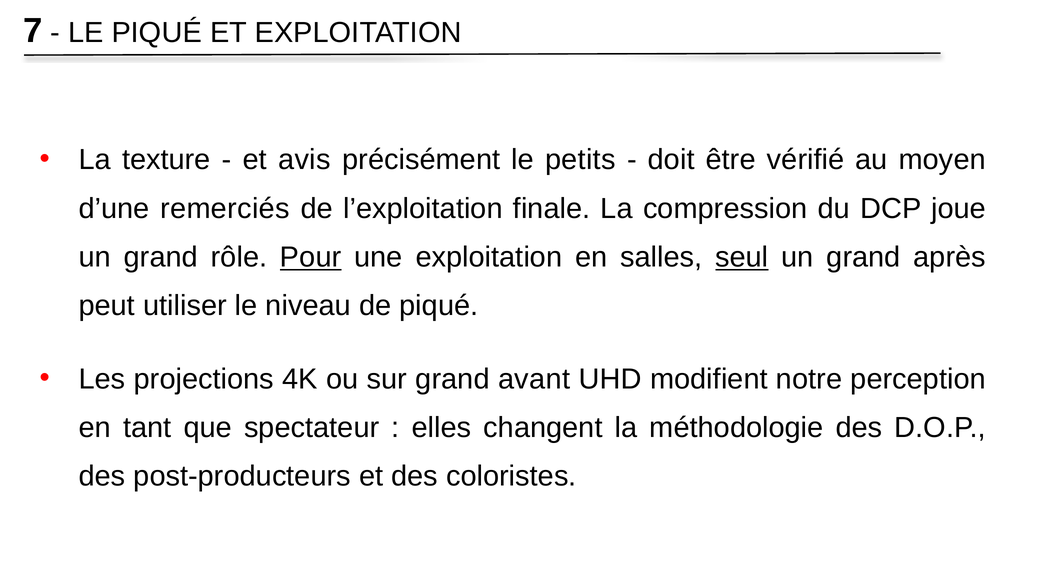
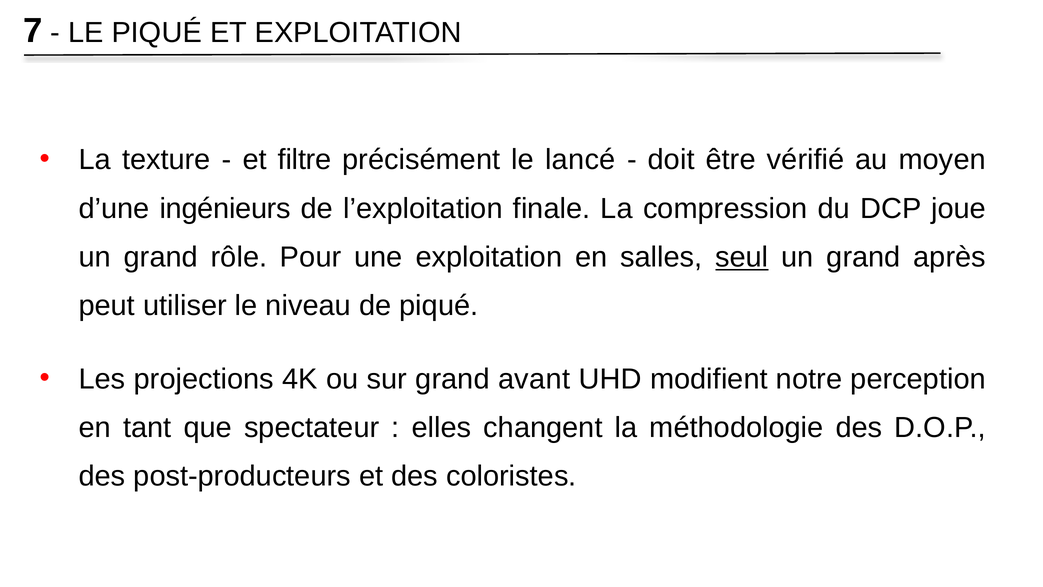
avis: avis -> filtre
petits: petits -> lancé
remerciés: remerciés -> ingénieurs
Pour underline: present -> none
